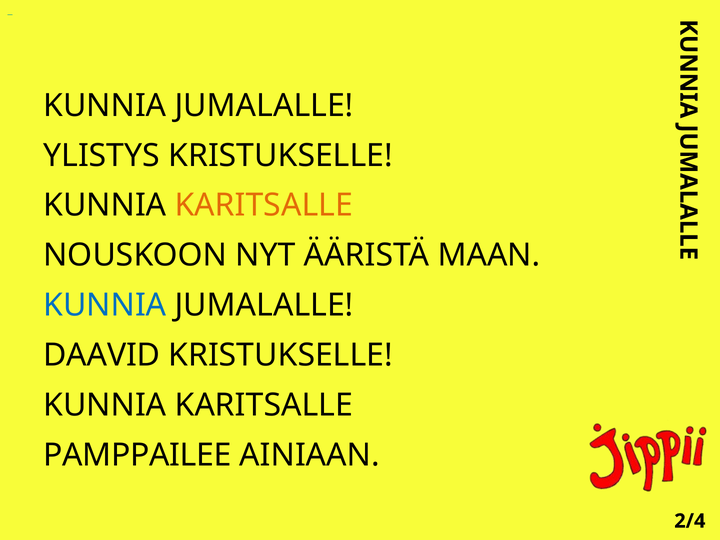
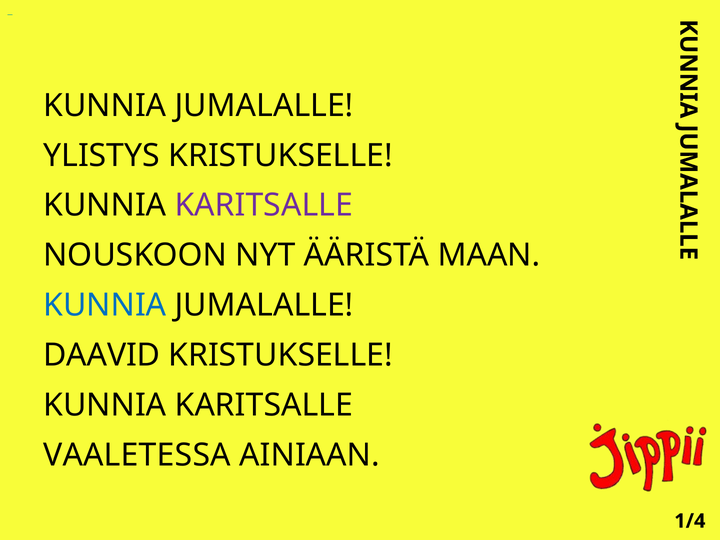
KARITSALLE at (264, 205) colour: orange -> purple
PAMPPAILEE: PAMPPAILEE -> VAALETESSA
2/4: 2/4 -> 1/4
